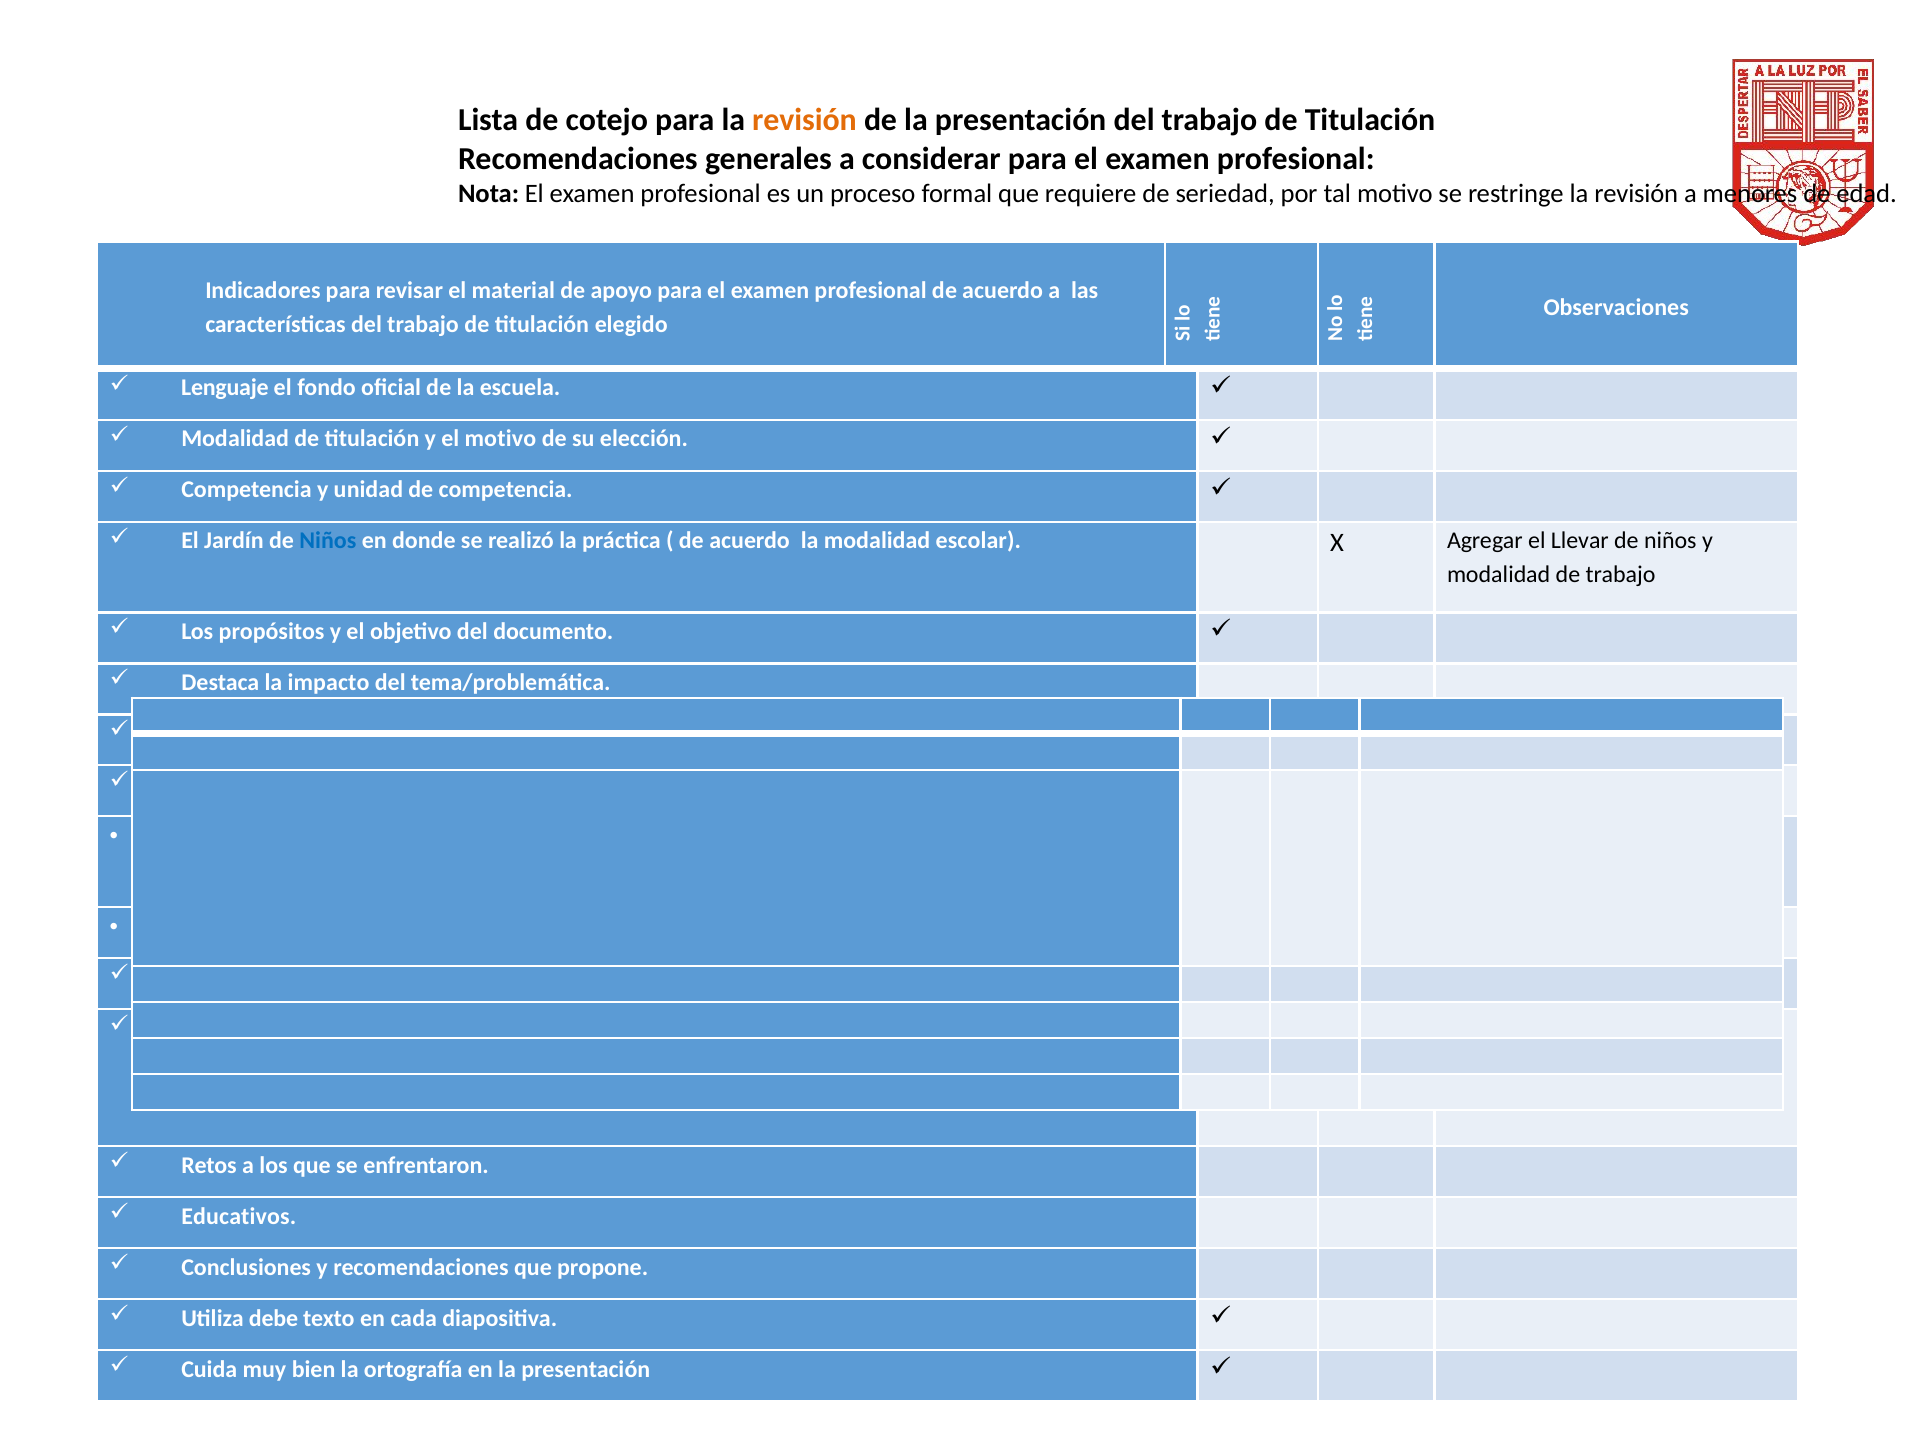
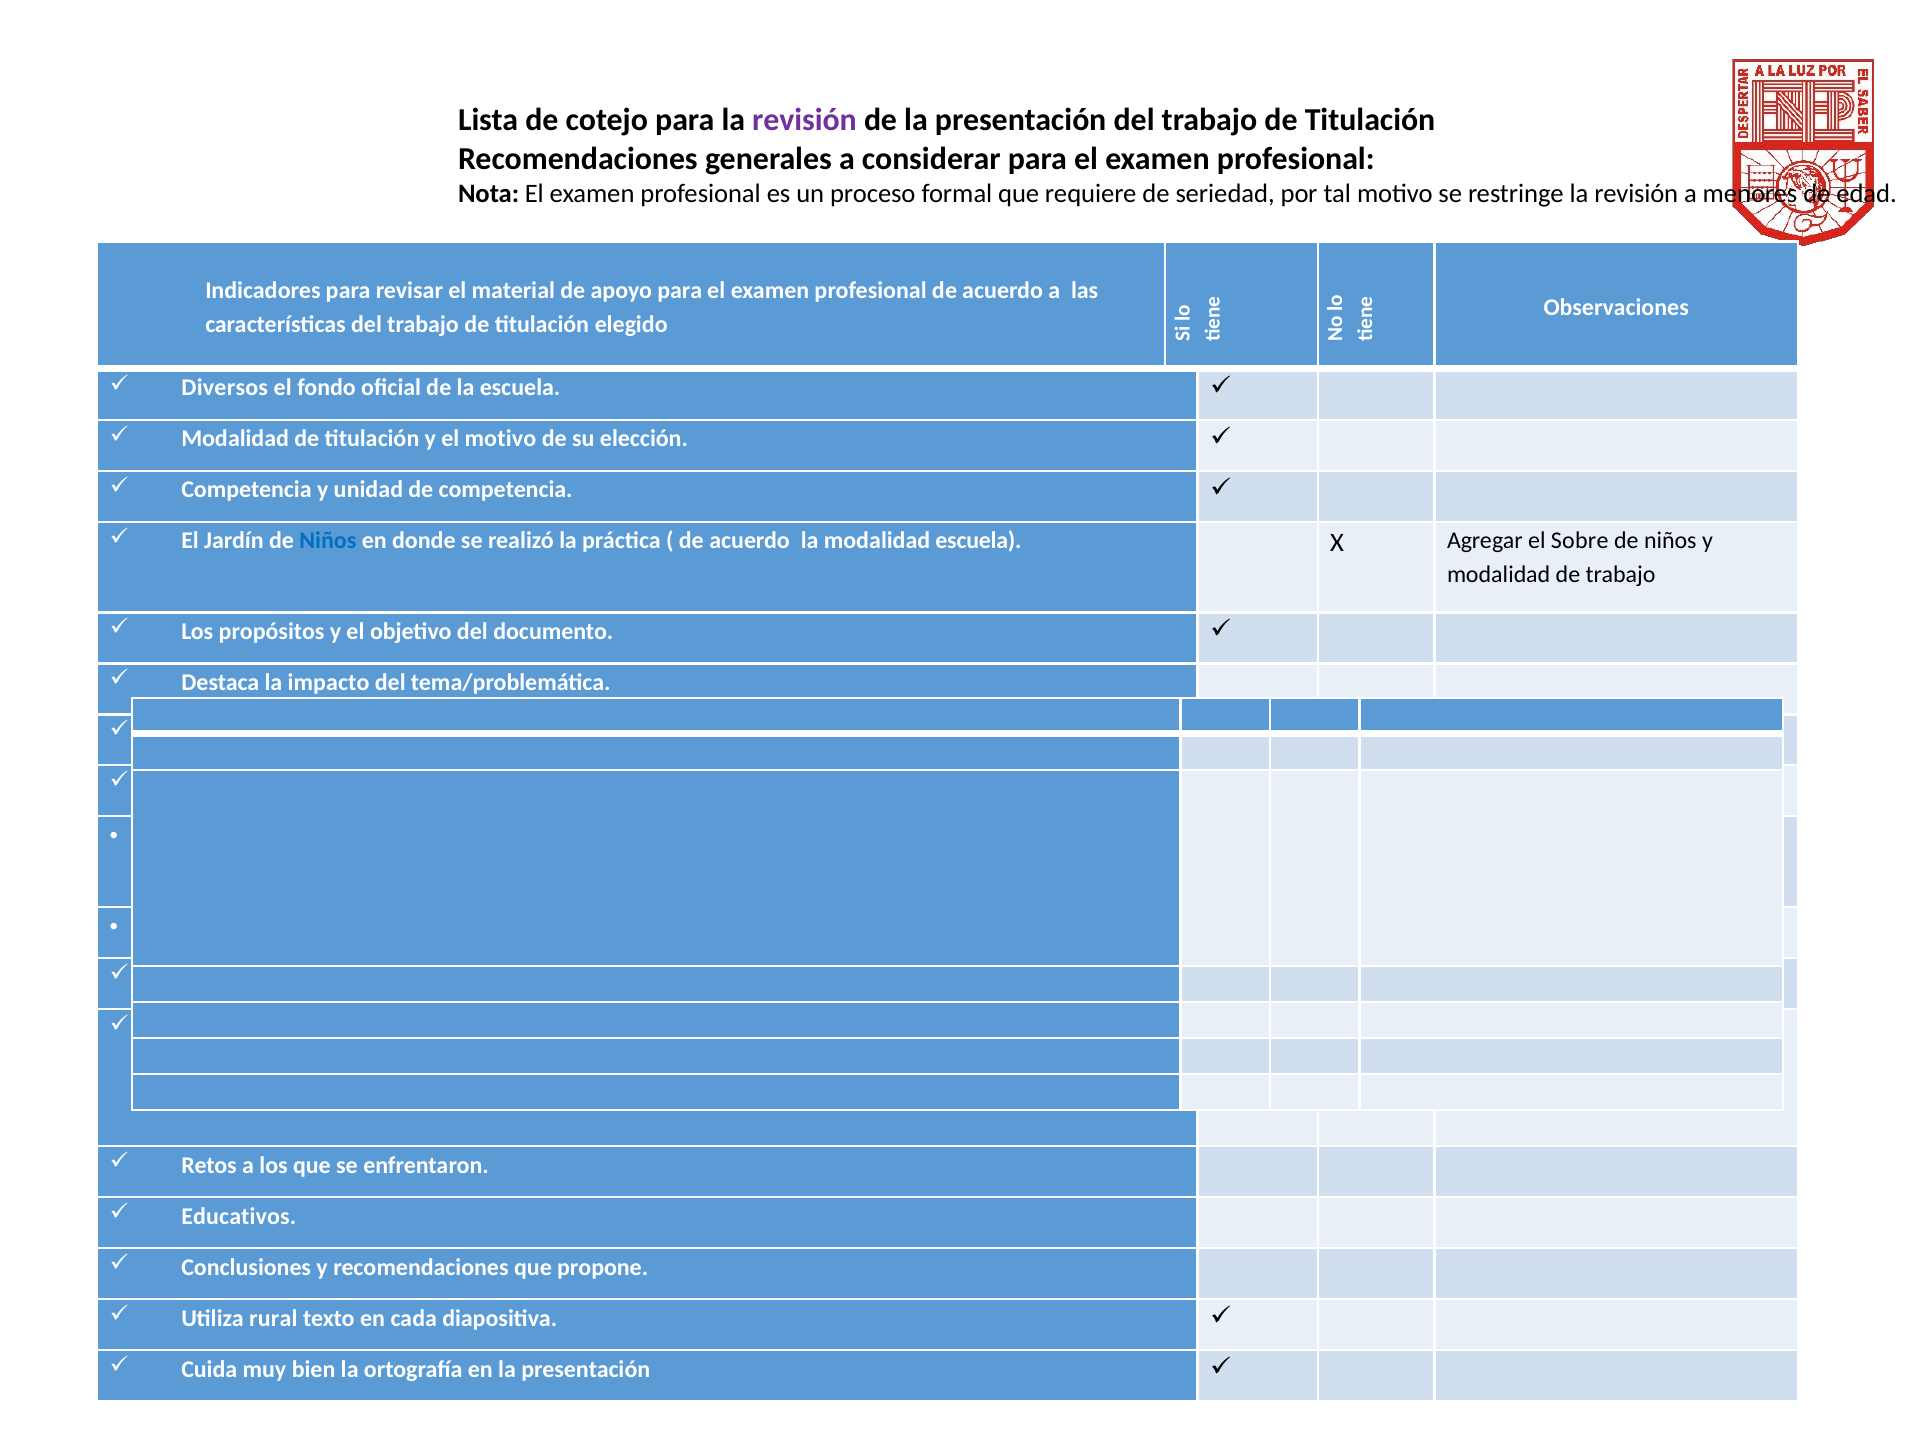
revisión at (804, 120) colour: orange -> purple
Lenguaje: Lenguaje -> Diversos
modalidad escolar: escolar -> escuela
el Llevar: Llevar -> Sobre
debe: debe -> rural
